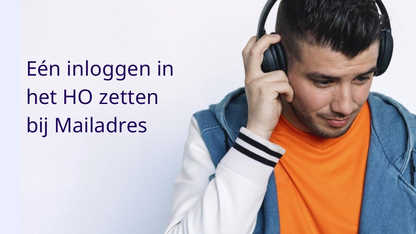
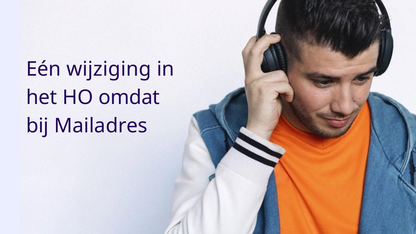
inloggen: inloggen -> wijziging
zetten: zetten -> omdat
